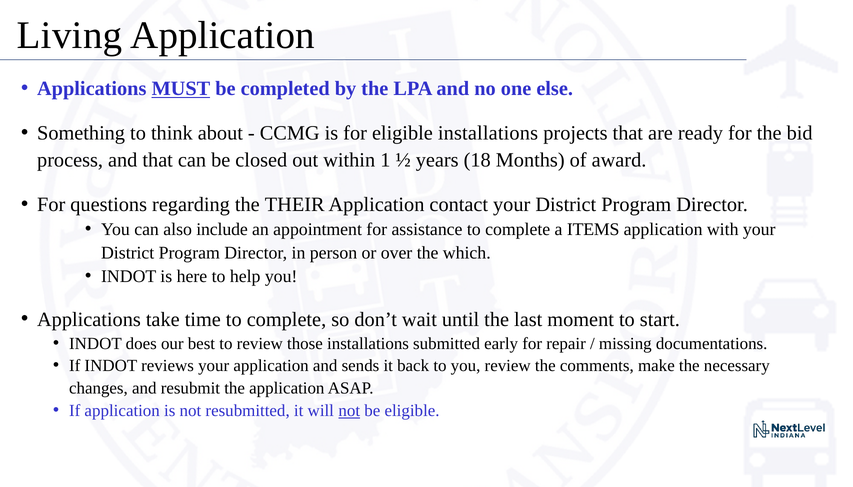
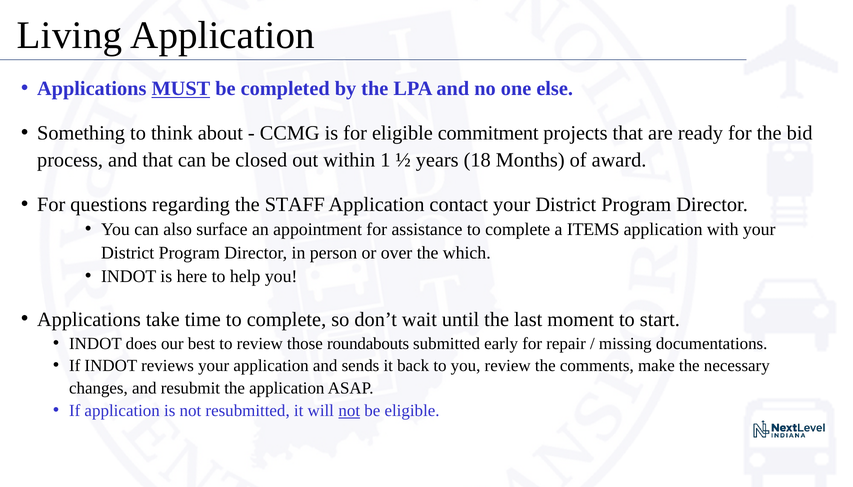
eligible installations: installations -> commitment
THEIR: THEIR -> STAFF
include: include -> surface
those installations: installations -> roundabouts
